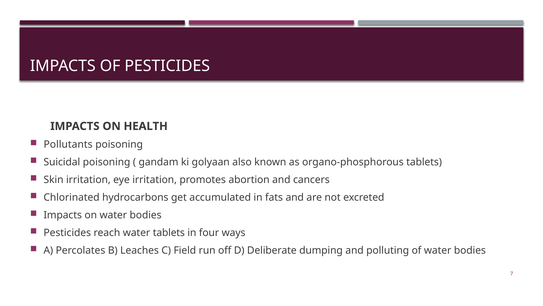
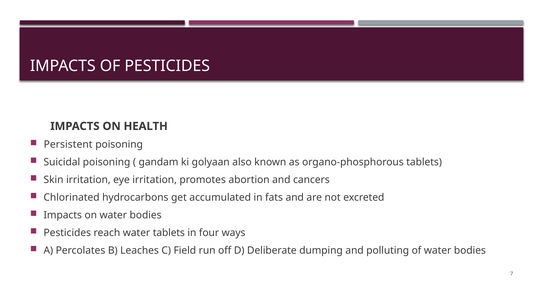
Pollutants: Pollutants -> Persistent
